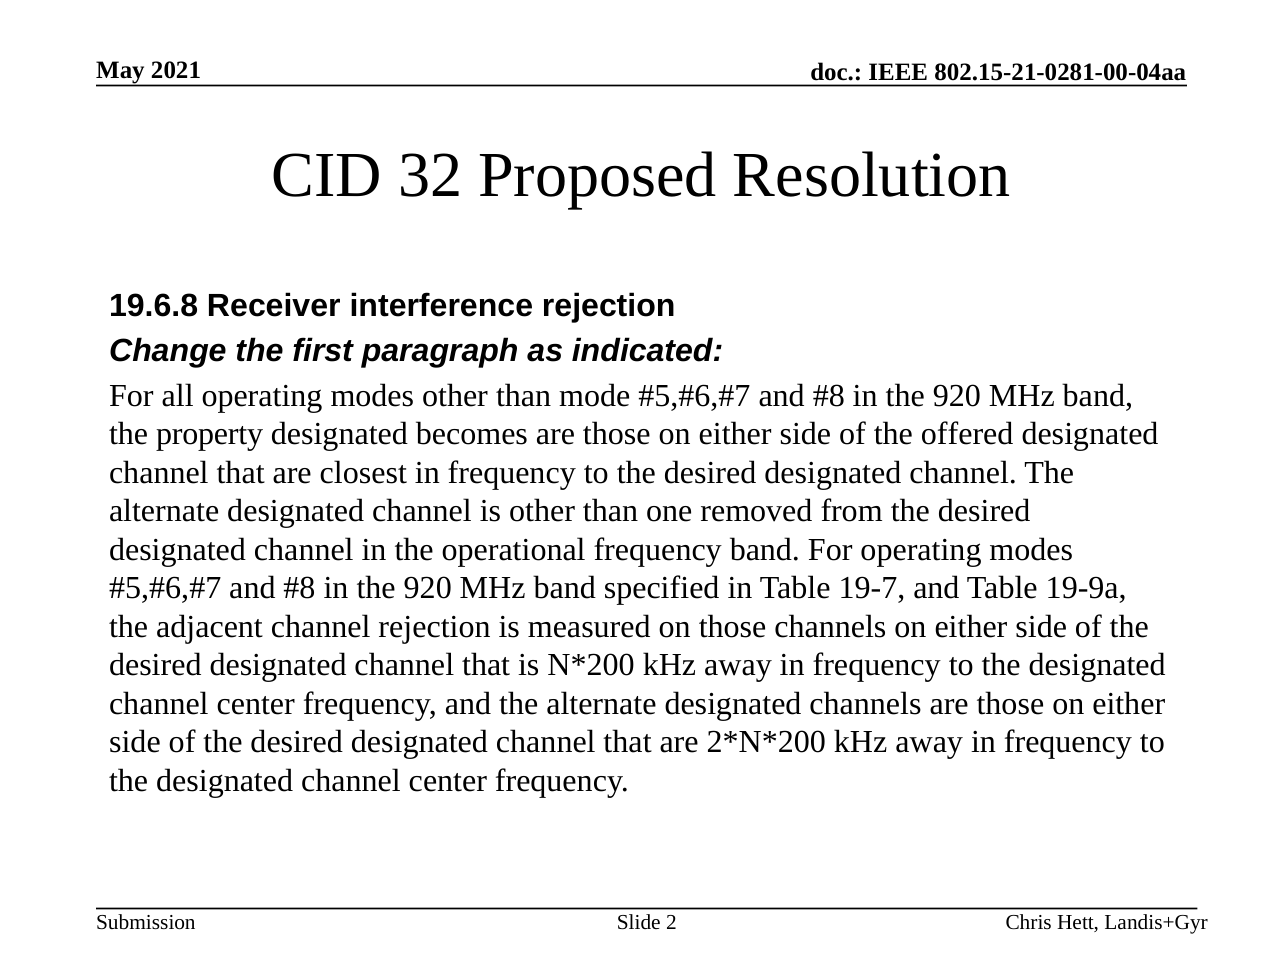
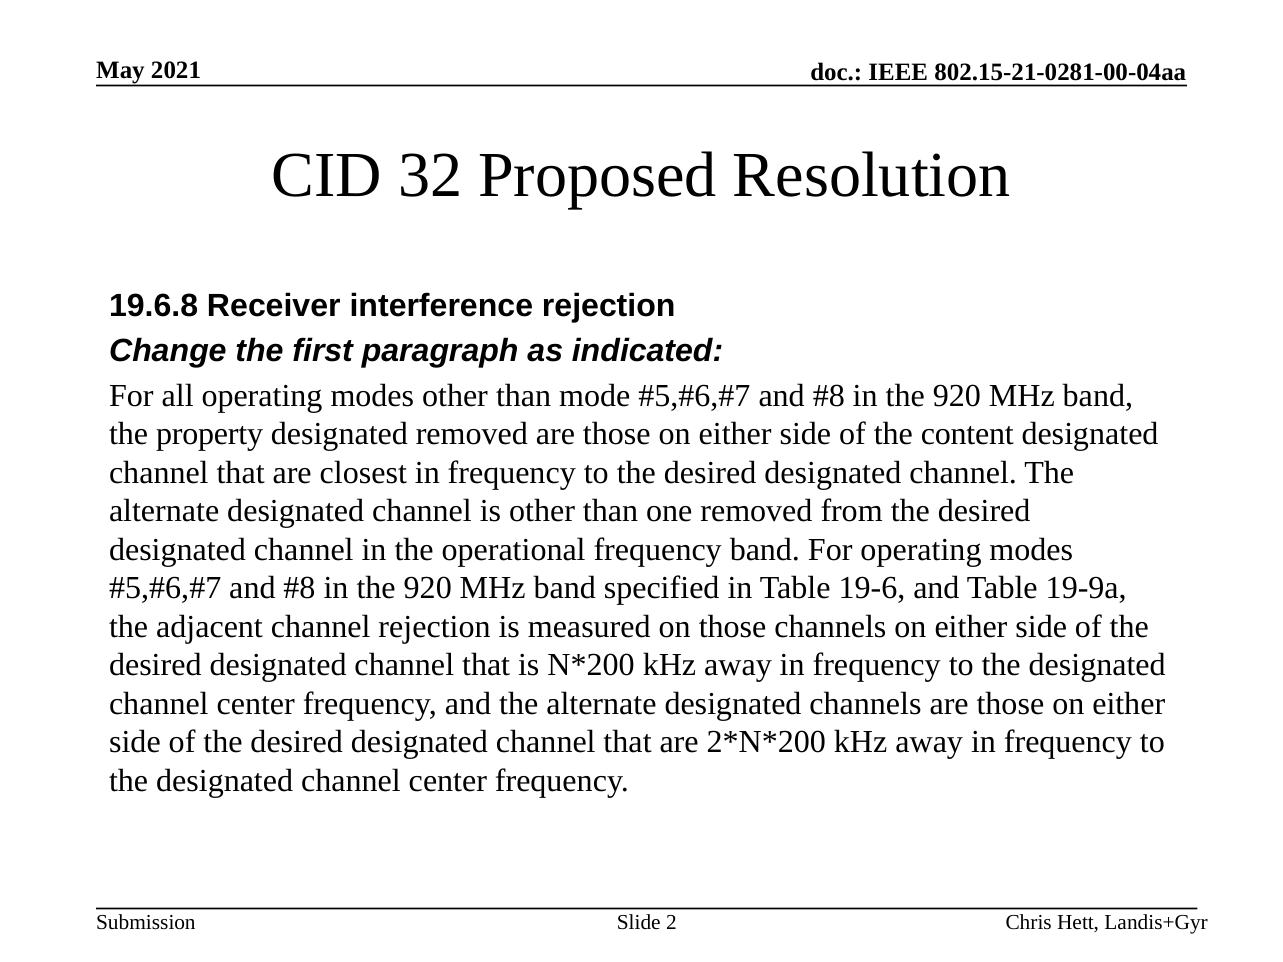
designated becomes: becomes -> removed
offered: offered -> content
19-7: 19-7 -> 19-6
